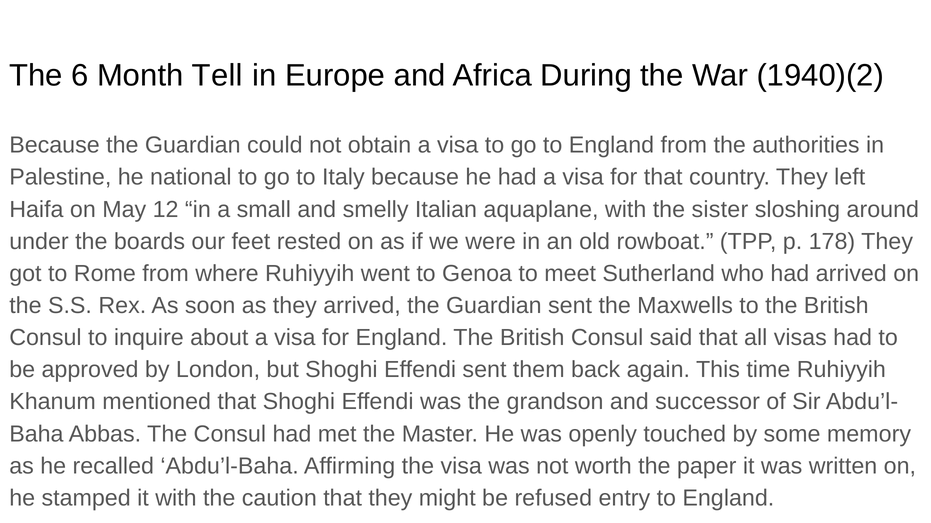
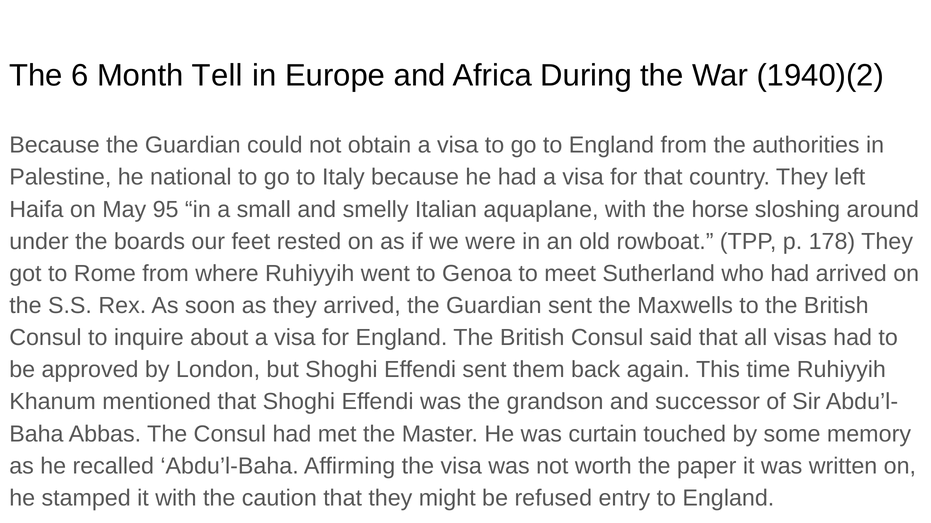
12: 12 -> 95
sister: sister -> horse
openly: openly -> curtain
